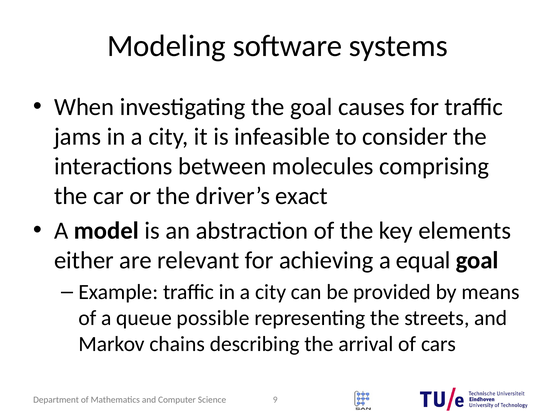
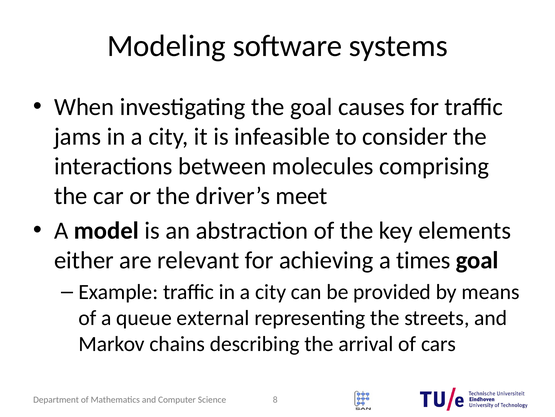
exact: exact -> meet
equal: equal -> times
possible: possible -> external
9: 9 -> 8
